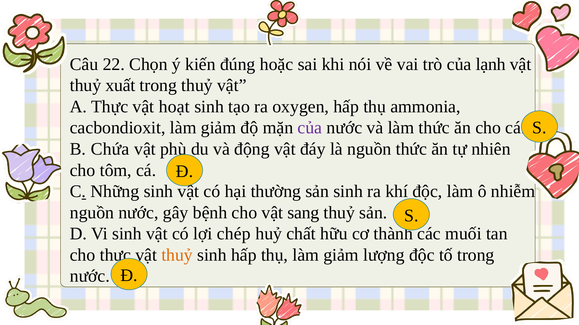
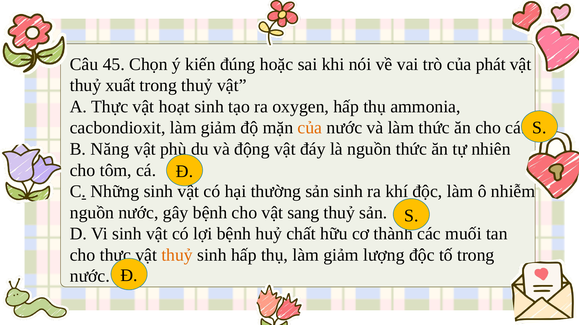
22: 22 -> 45
lạnh: lạnh -> phát
của at (310, 128) colour: purple -> orange
Chứa: Chứa -> Năng
lợi chép: chép -> bệnh
